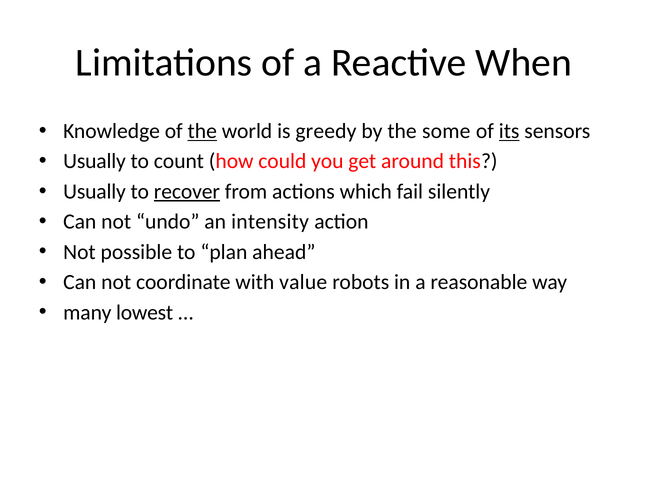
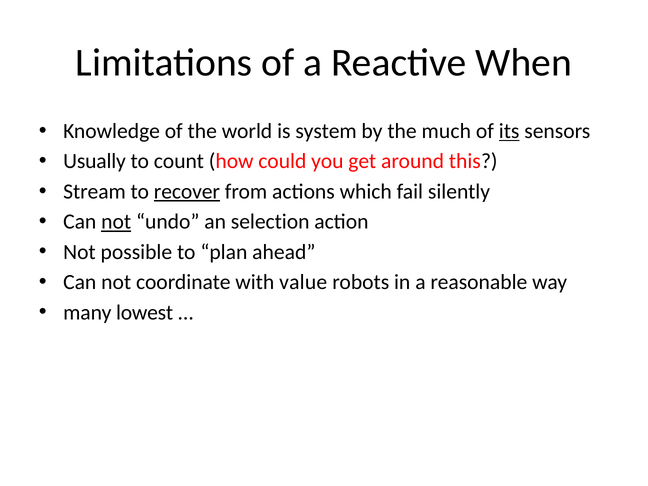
the at (202, 131) underline: present -> none
greedy: greedy -> system
some: some -> much
Usually at (95, 192): Usually -> Stream
not at (116, 222) underline: none -> present
intensity: intensity -> selection
